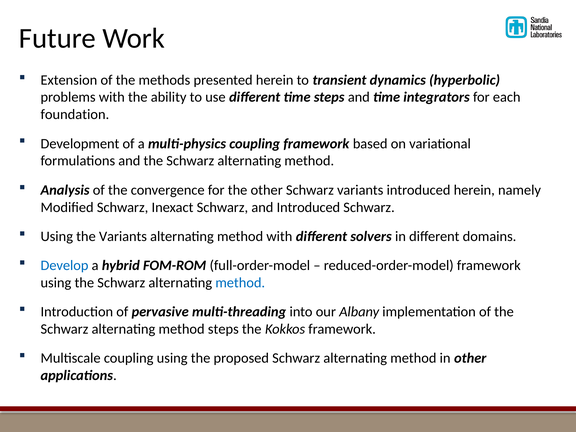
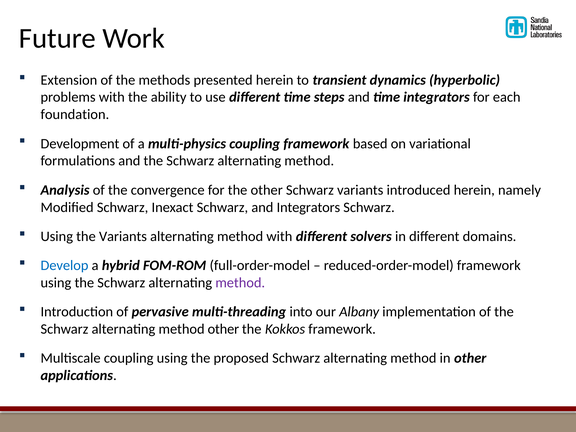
and Introduced: Introduced -> Integrators
method at (240, 283) colour: blue -> purple
method steps: steps -> other
